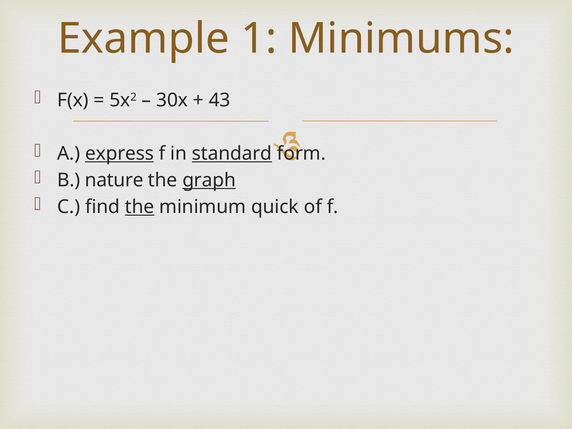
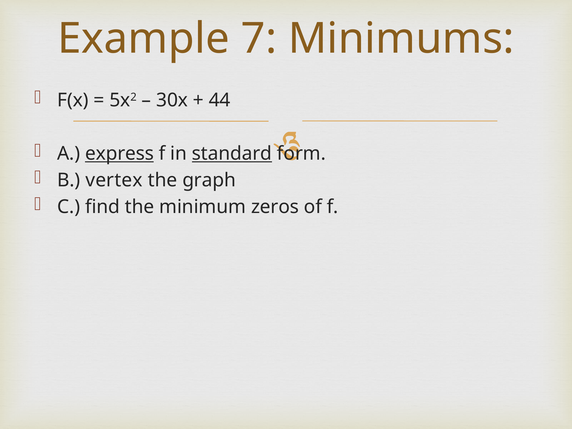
1: 1 -> 7
43: 43 -> 44
nature: nature -> vertex
graph underline: present -> none
the at (140, 207) underline: present -> none
quick: quick -> zeros
